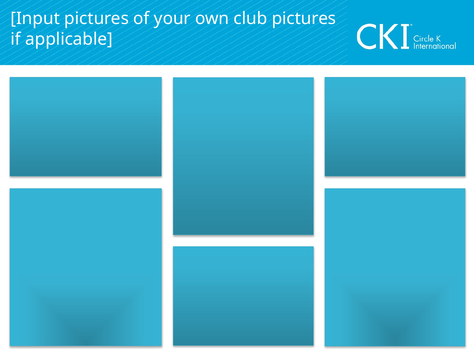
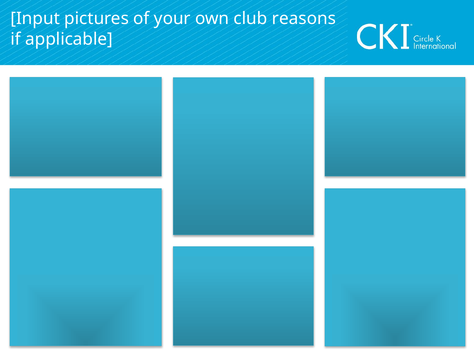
club pictures: pictures -> reasons
